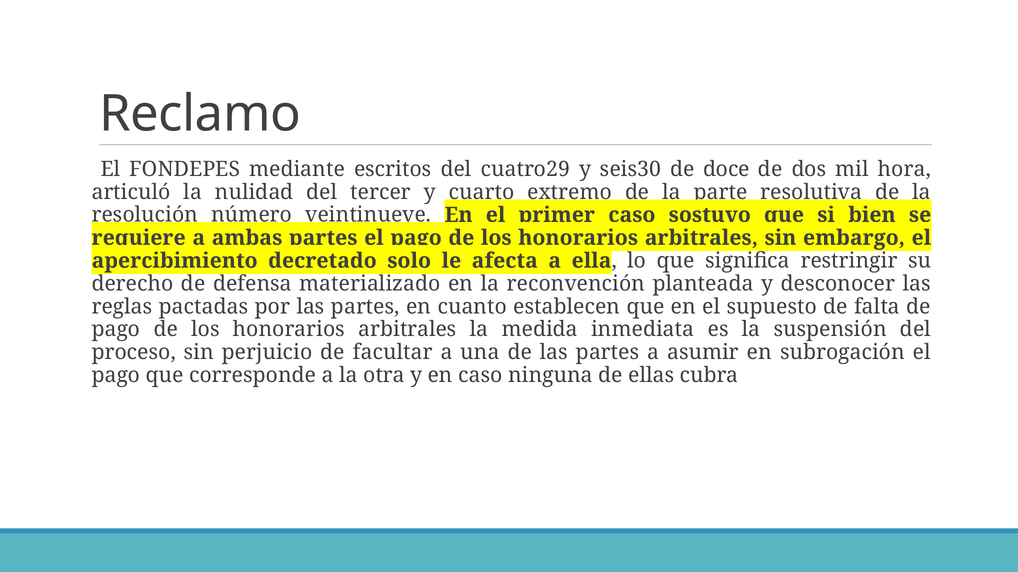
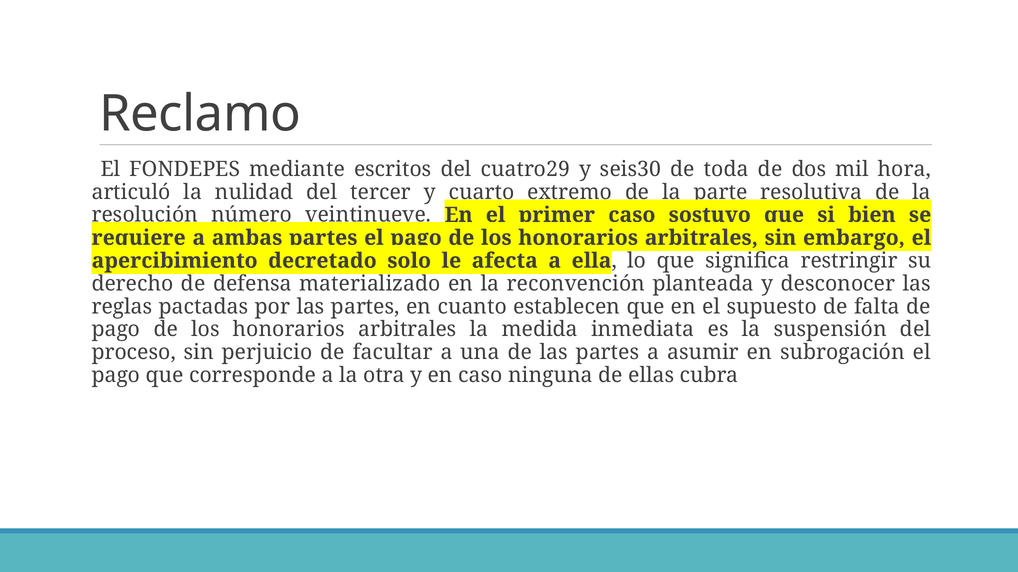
doce: doce -> toda
